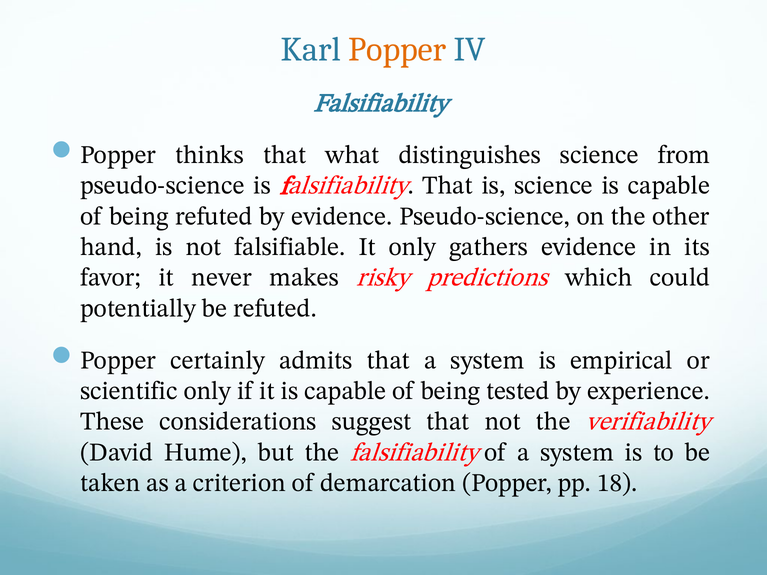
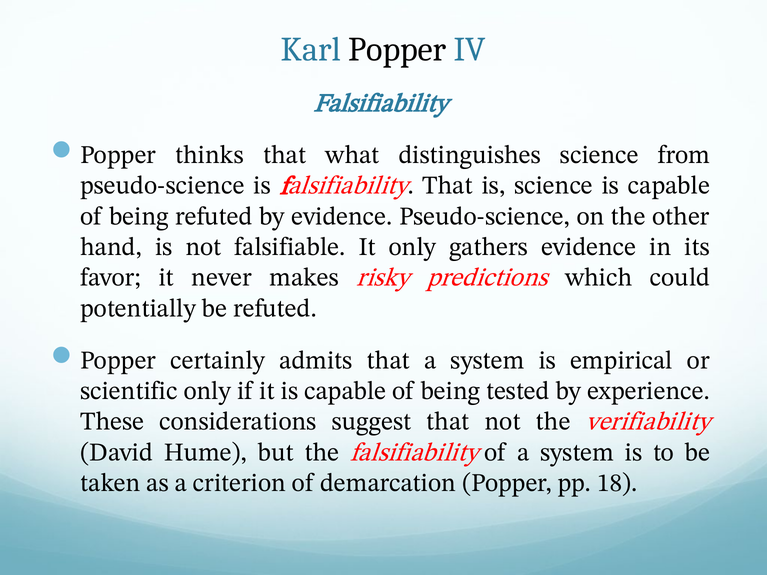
Popper at (397, 49) colour: orange -> black
